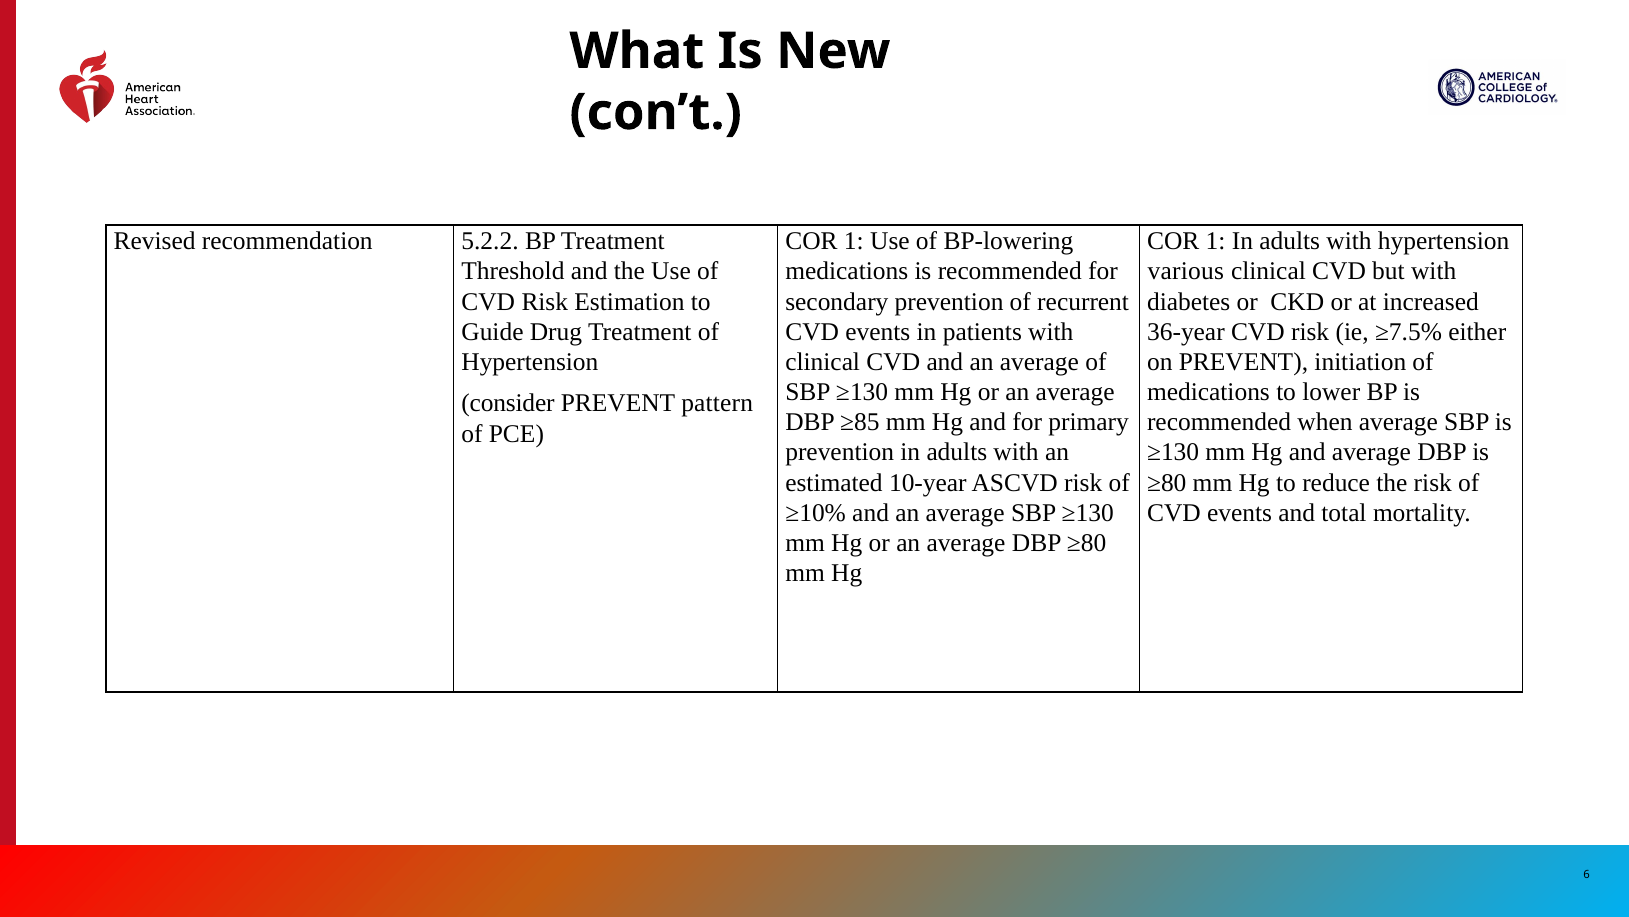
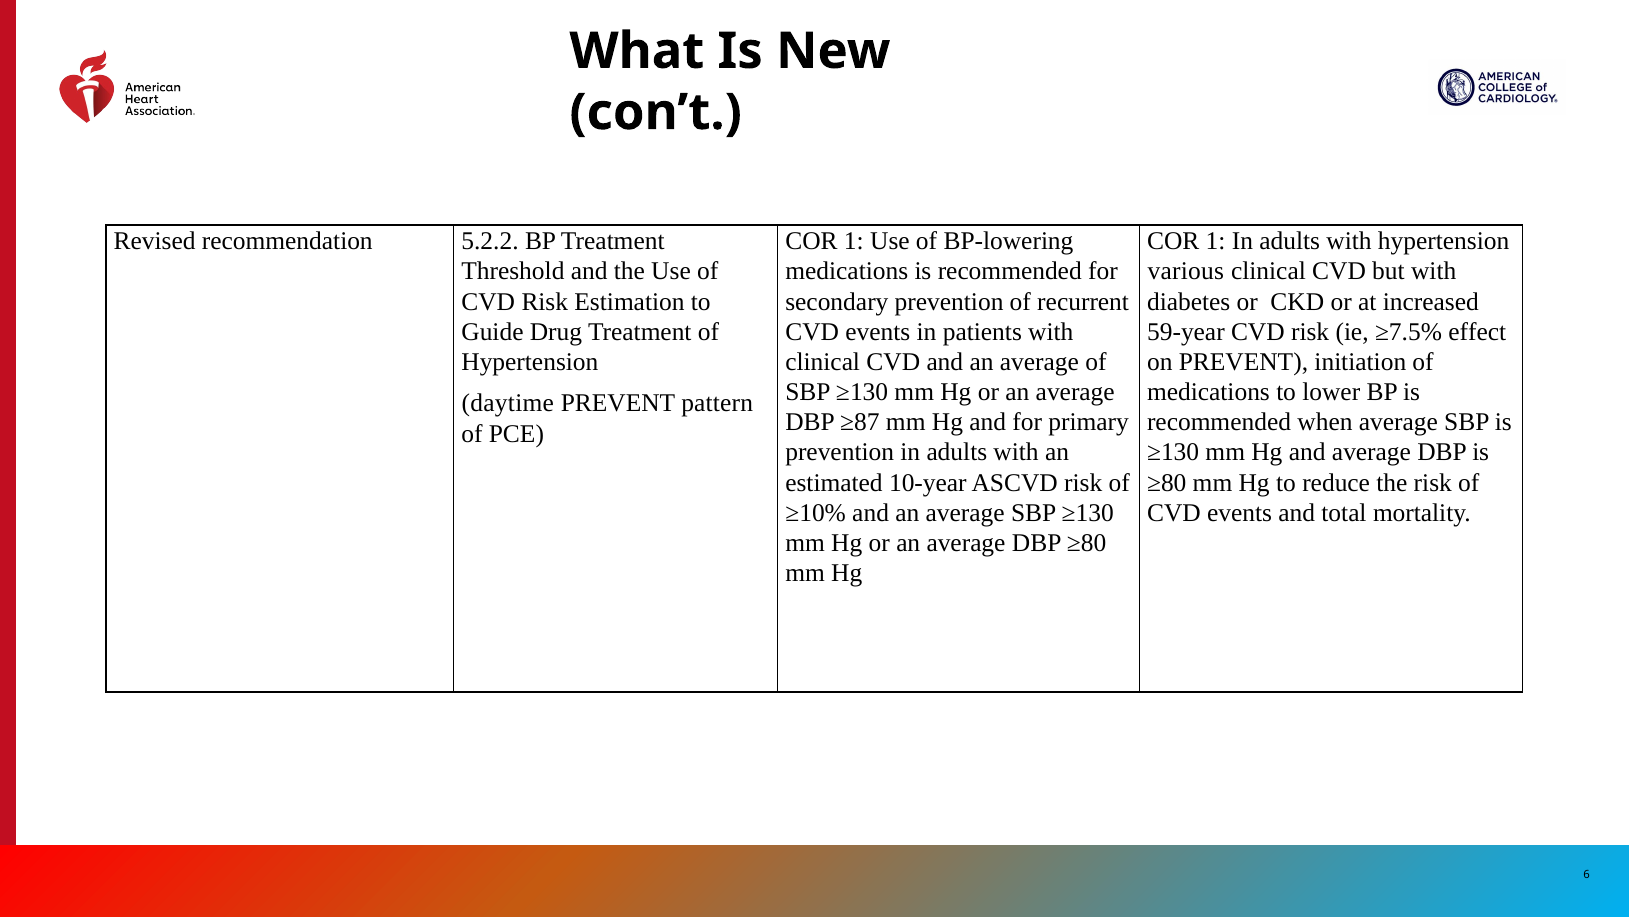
36-year: 36-year -> 59-year
either: either -> effect
consider: consider -> daytime
≥85: ≥85 -> ≥87
